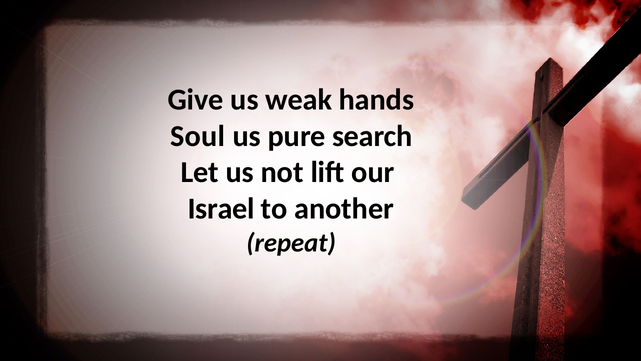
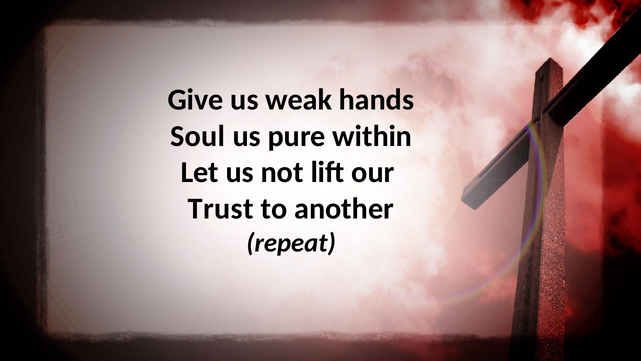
search: search -> within
Israel: Israel -> Trust
